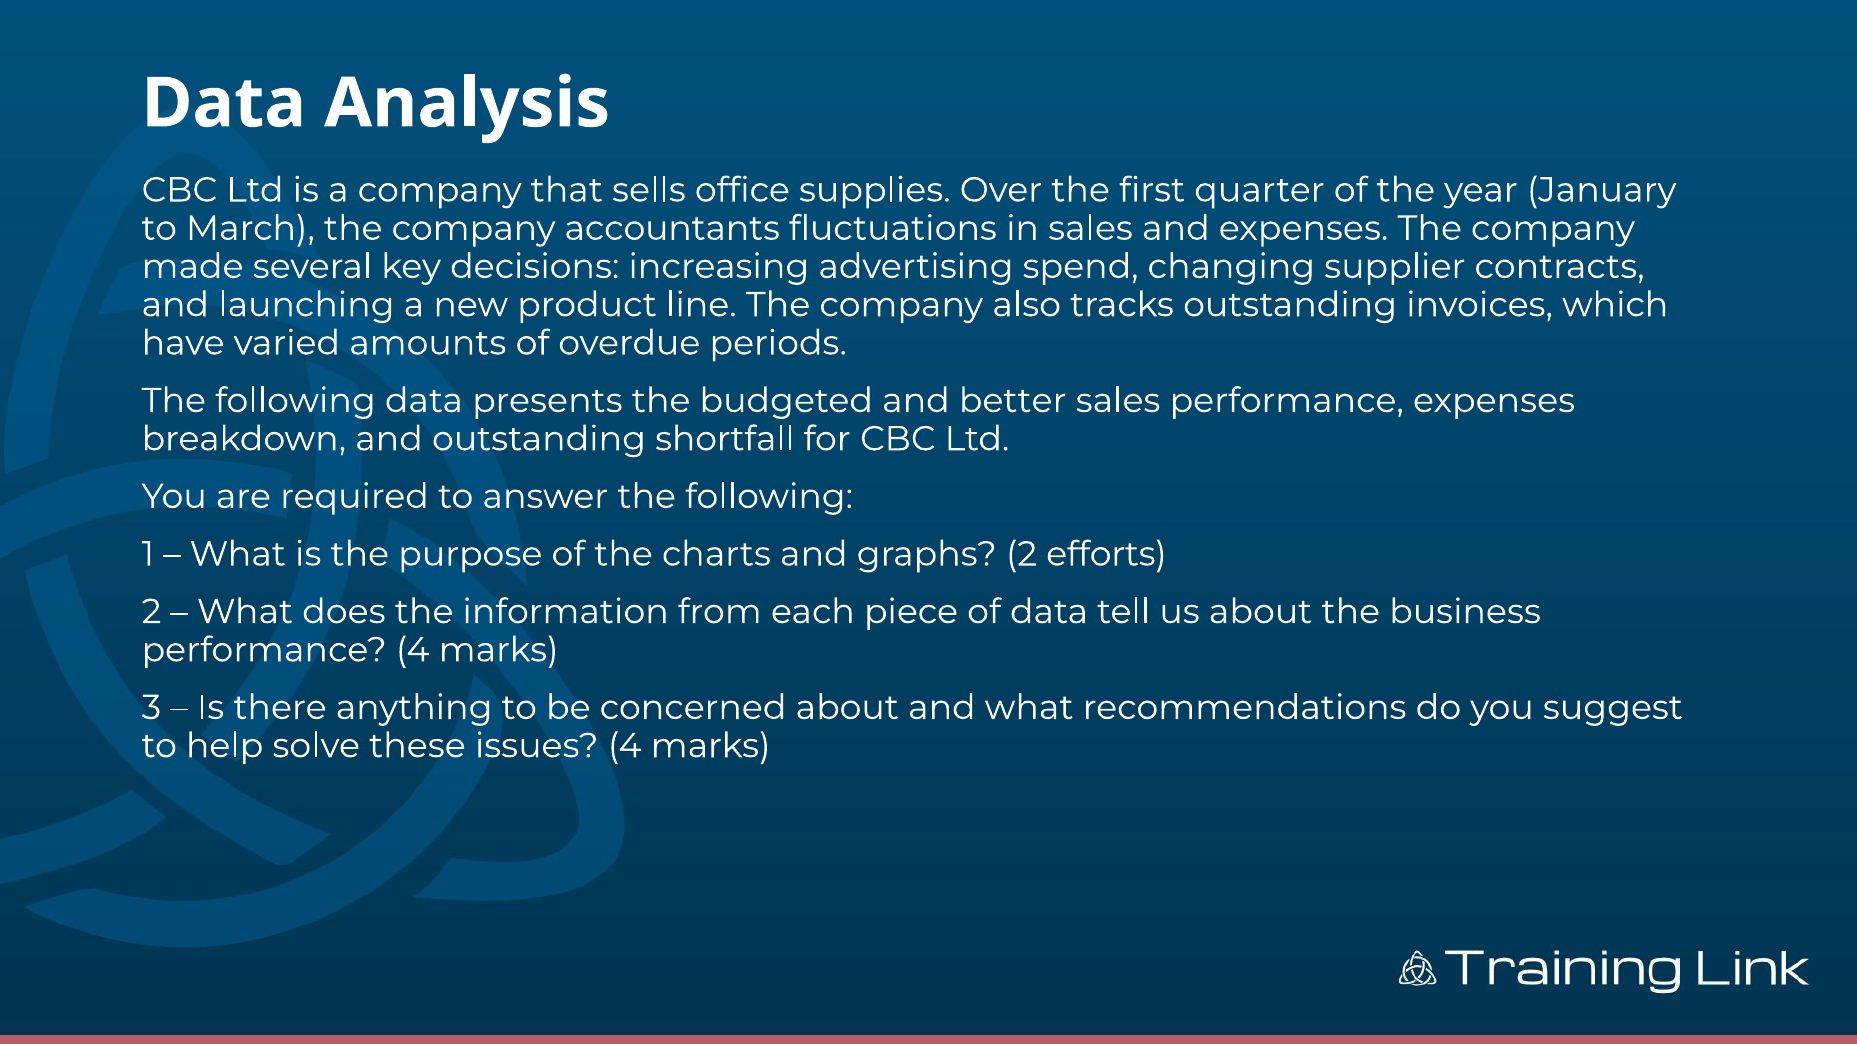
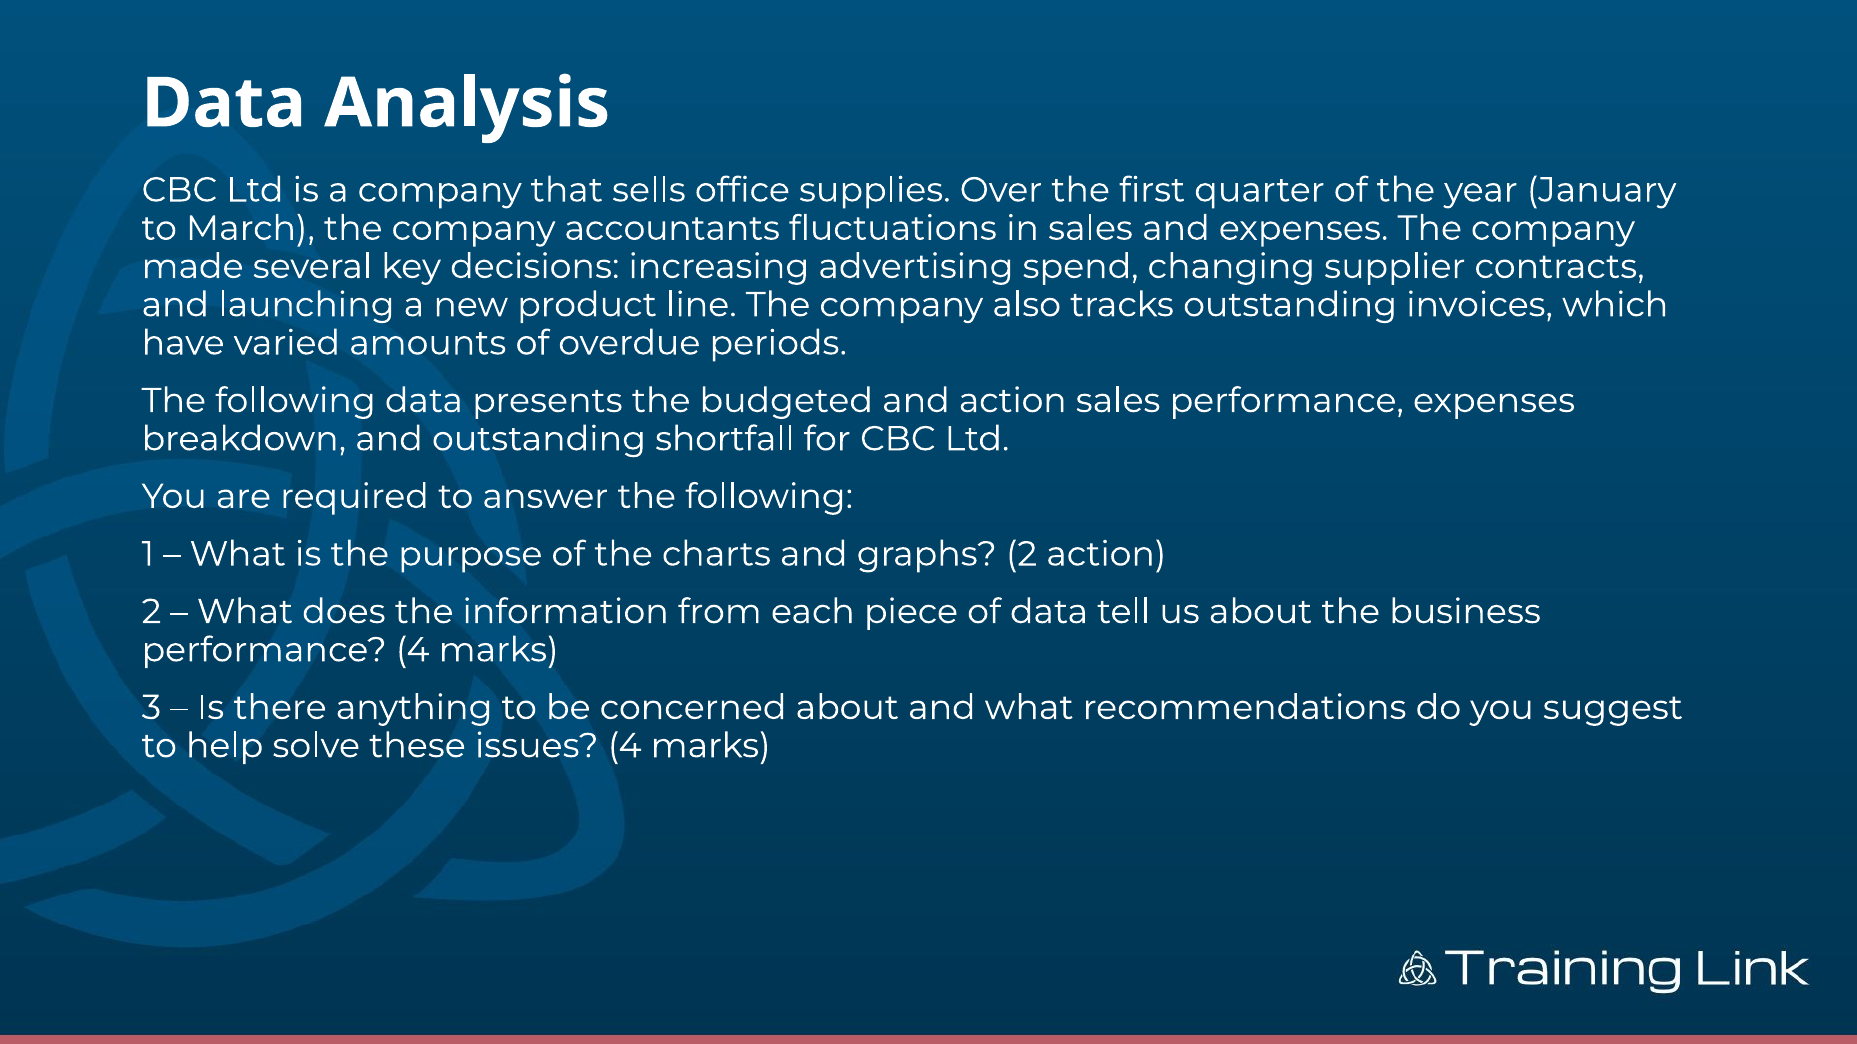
and better: better -> action
2 efforts: efforts -> action
